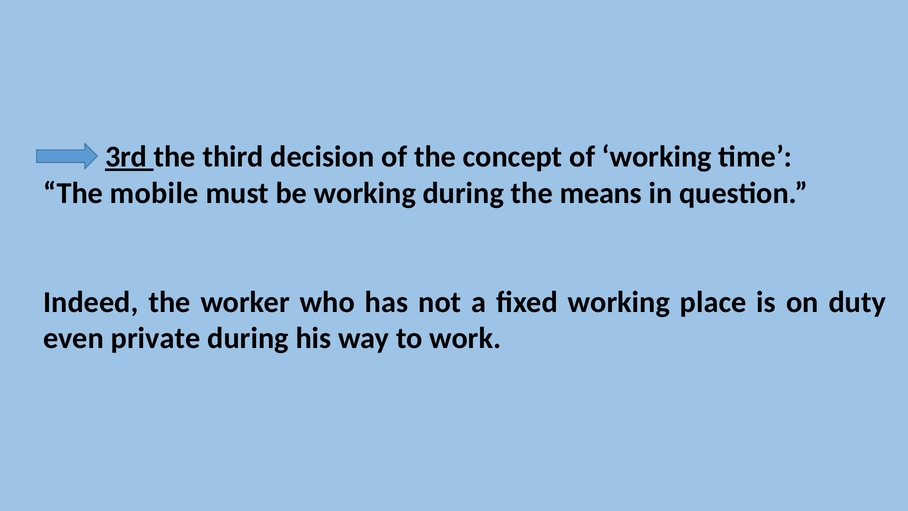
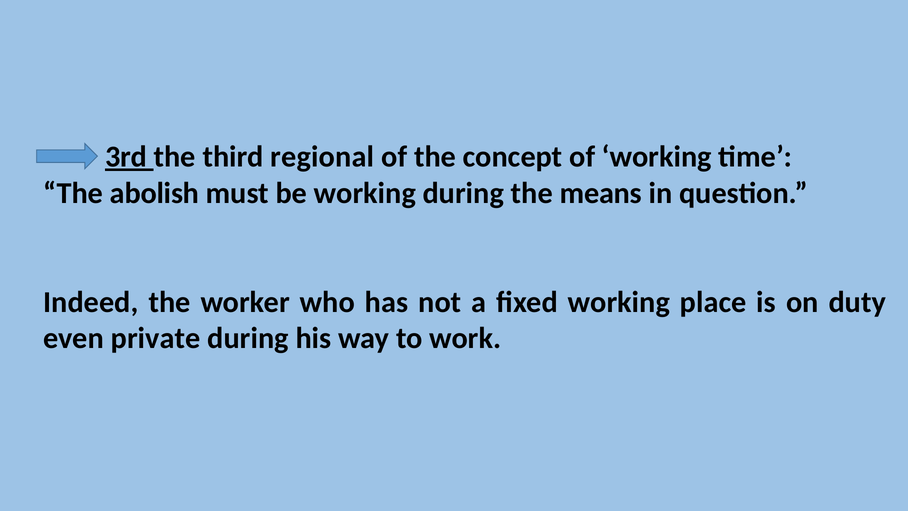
decision: decision -> regional
mobile: mobile -> abolish
